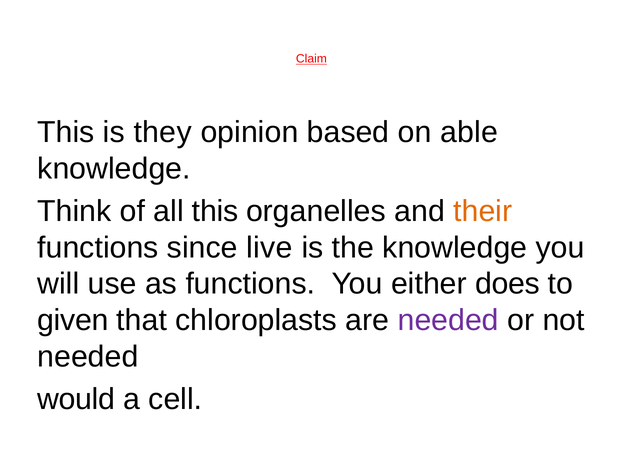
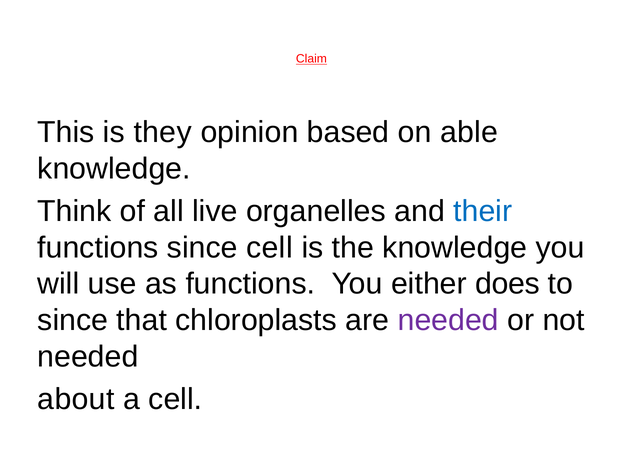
all this: this -> live
their colour: orange -> blue
since live: live -> cell
given at (73, 320): given -> since
would: would -> about
